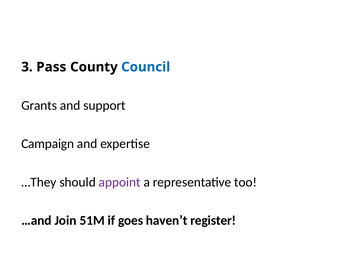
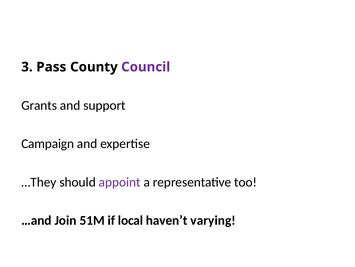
Council colour: blue -> purple
goes: goes -> local
register: register -> varying
